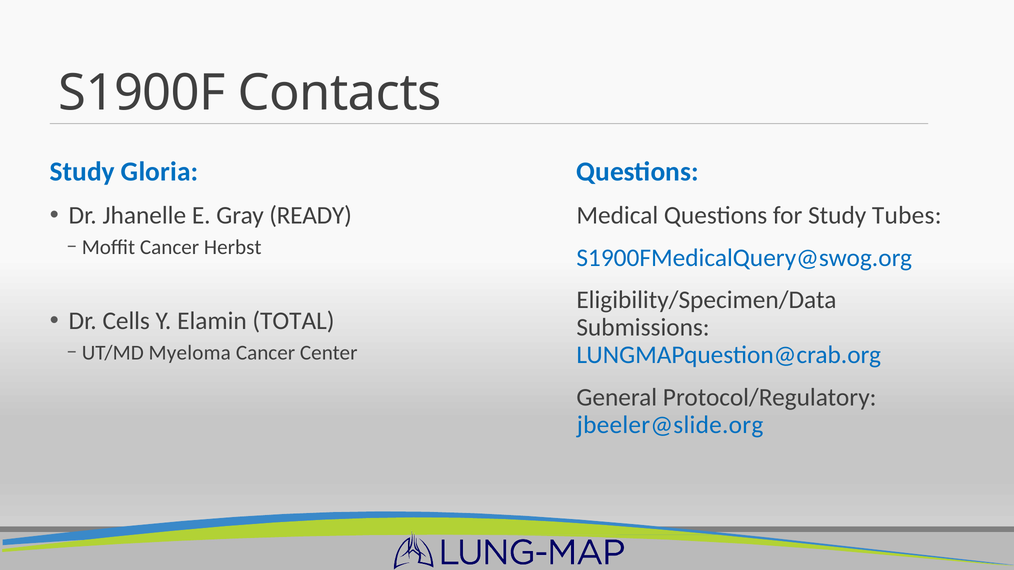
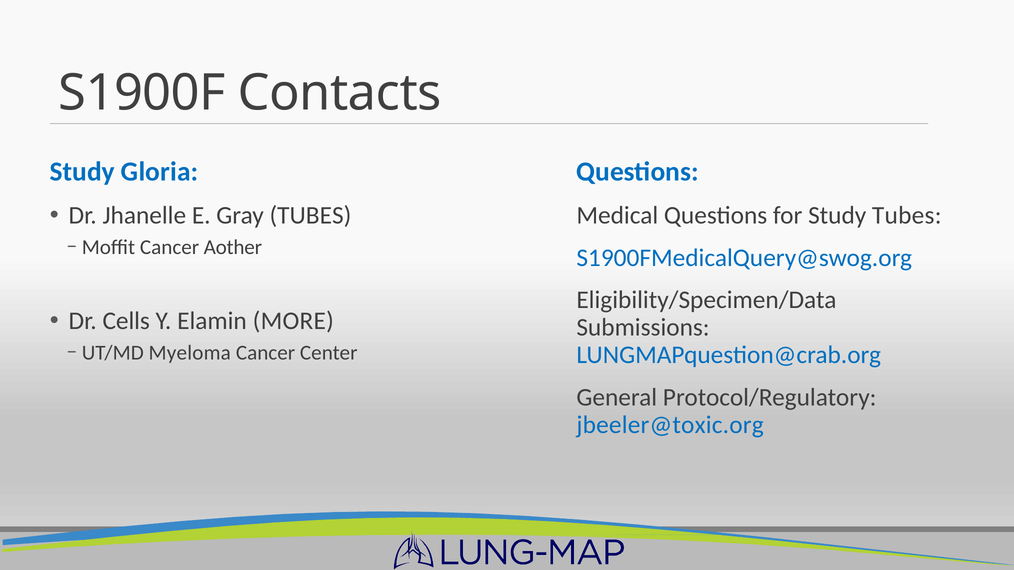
Gray READY: READY -> TUBES
Herbst: Herbst -> Aother
TOTAL: TOTAL -> MORE
jbeeler@slide.org: jbeeler@slide.org -> jbeeler@toxic.org
